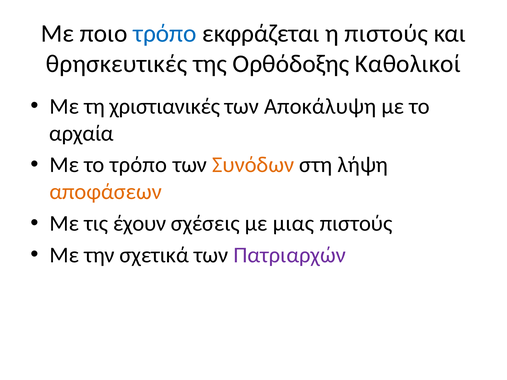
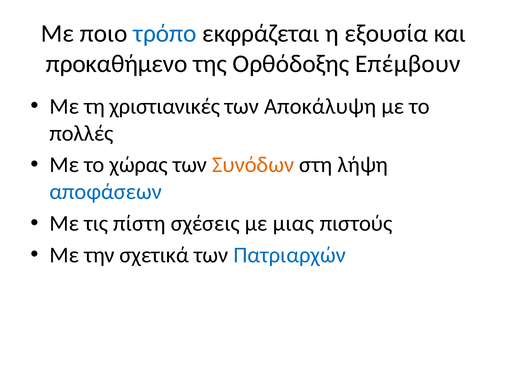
η πιστούς: πιστούς -> εξουσία
θρησκευτικές: θρησκευτικές -> προκαθήμενο
Καθολικοί: Καθολικοί -> Επέμβουν
αρχαία: αρχαία -> πολλές
το τρόπο: τρόπο -> χώρας
αποφάσεων colour: orange -> blue
έχουν: έχουν -> πίστη
Πατριαρχών colour: purple -> blue
